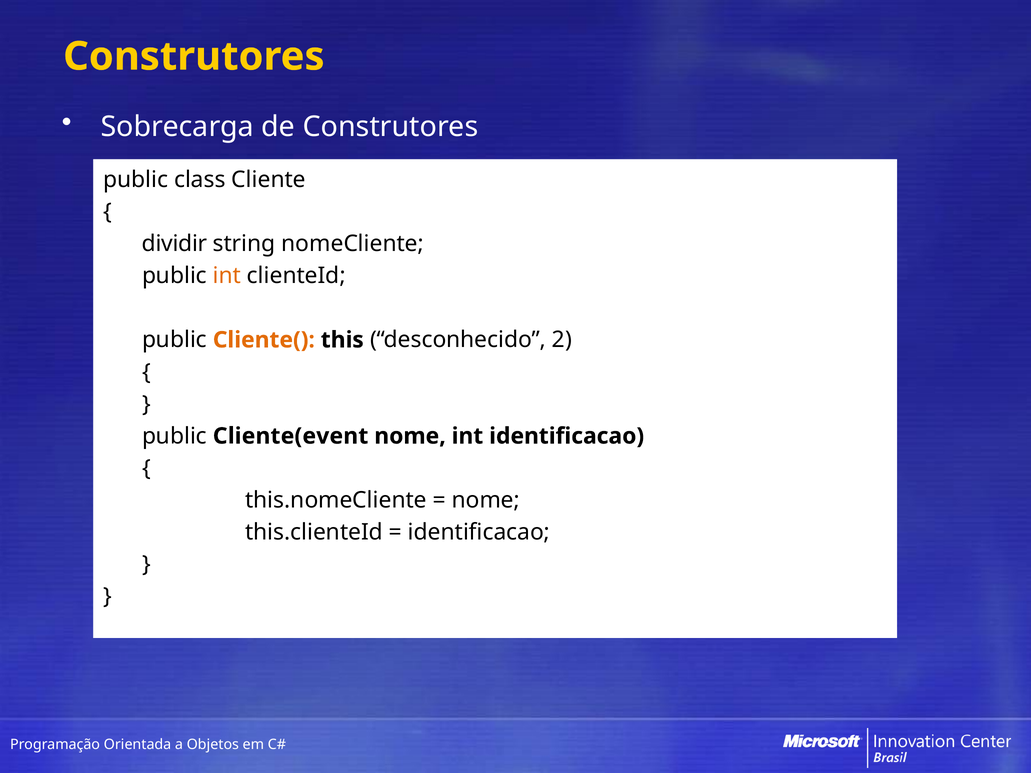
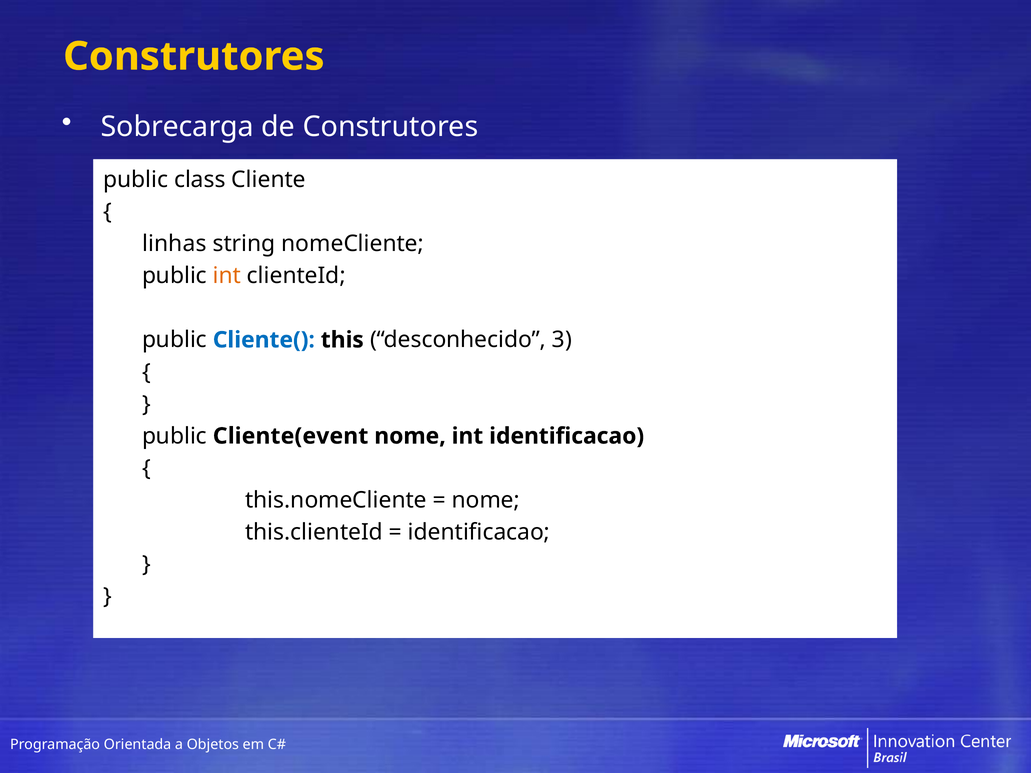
dividir: dividir -> linhas
Cliente( colour: orange -> blue
2: 2 -> 3
